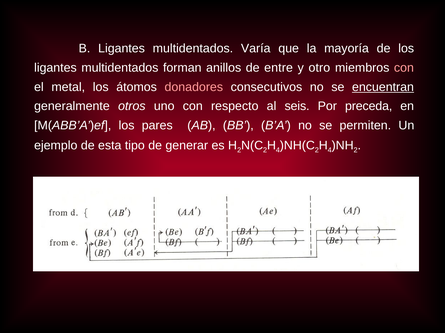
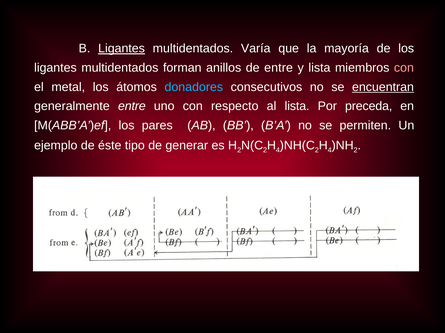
Ligantes at (122, 49) underline: none -> present
y otro: otro -> lista
donadores colour: pink -> light blue
generalmente otros: otros -> entre
al seis: seis -> lista
esta: esta -> éste
